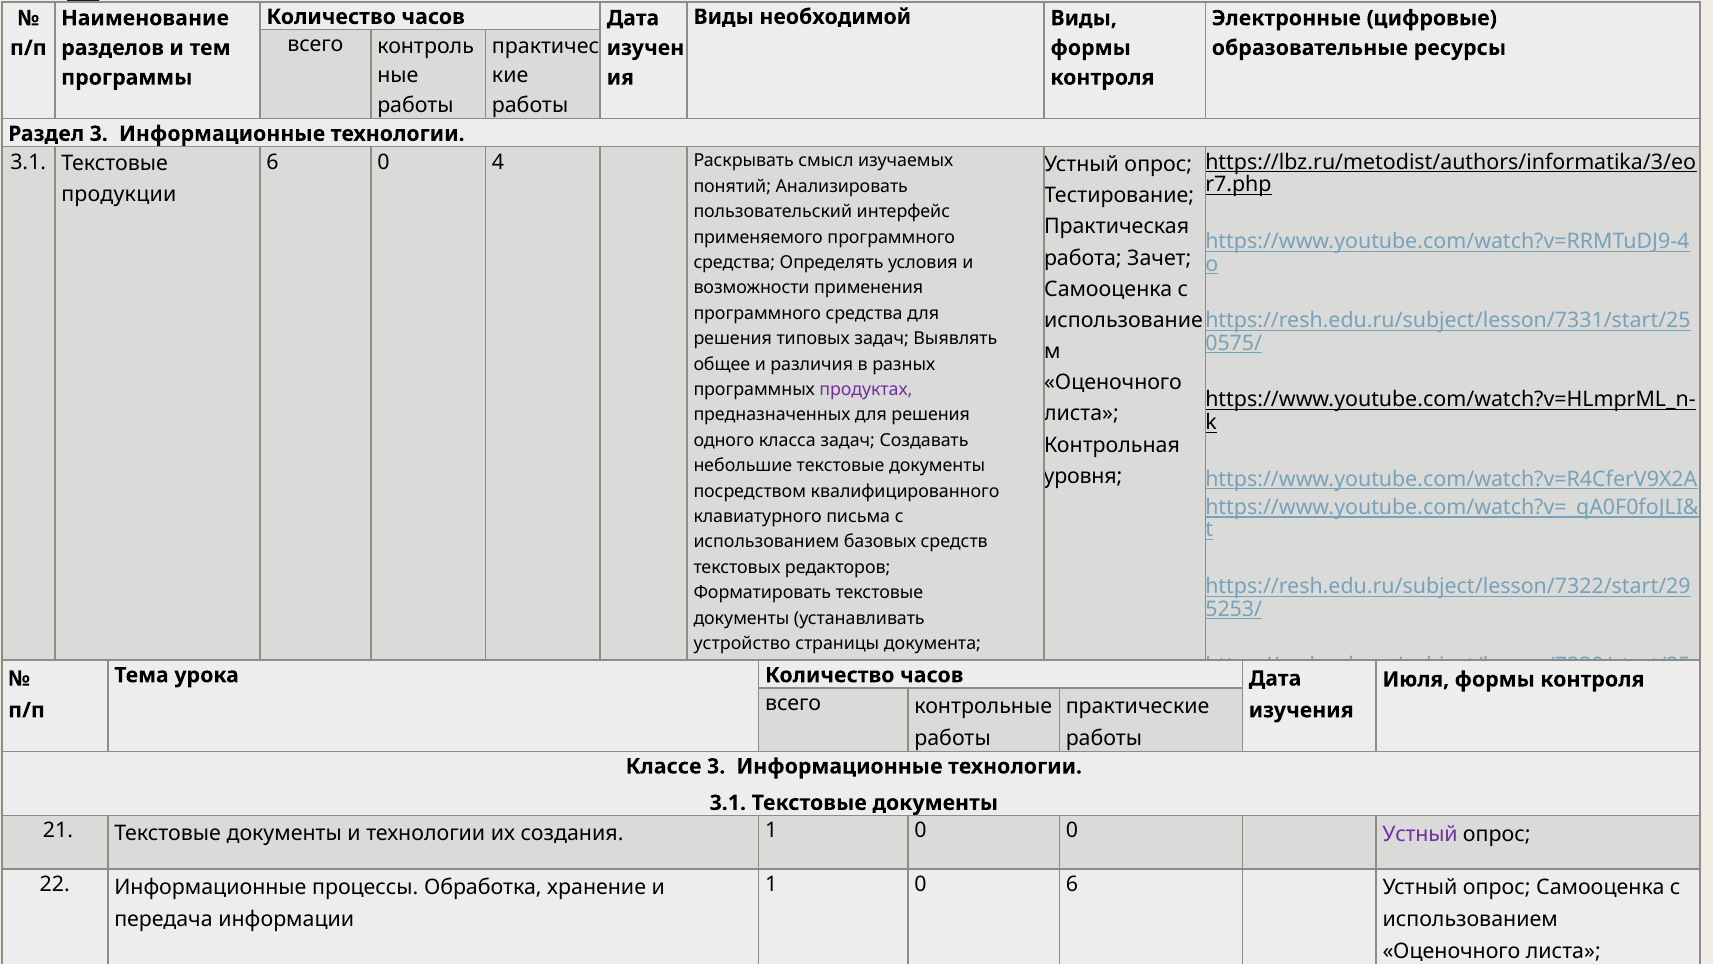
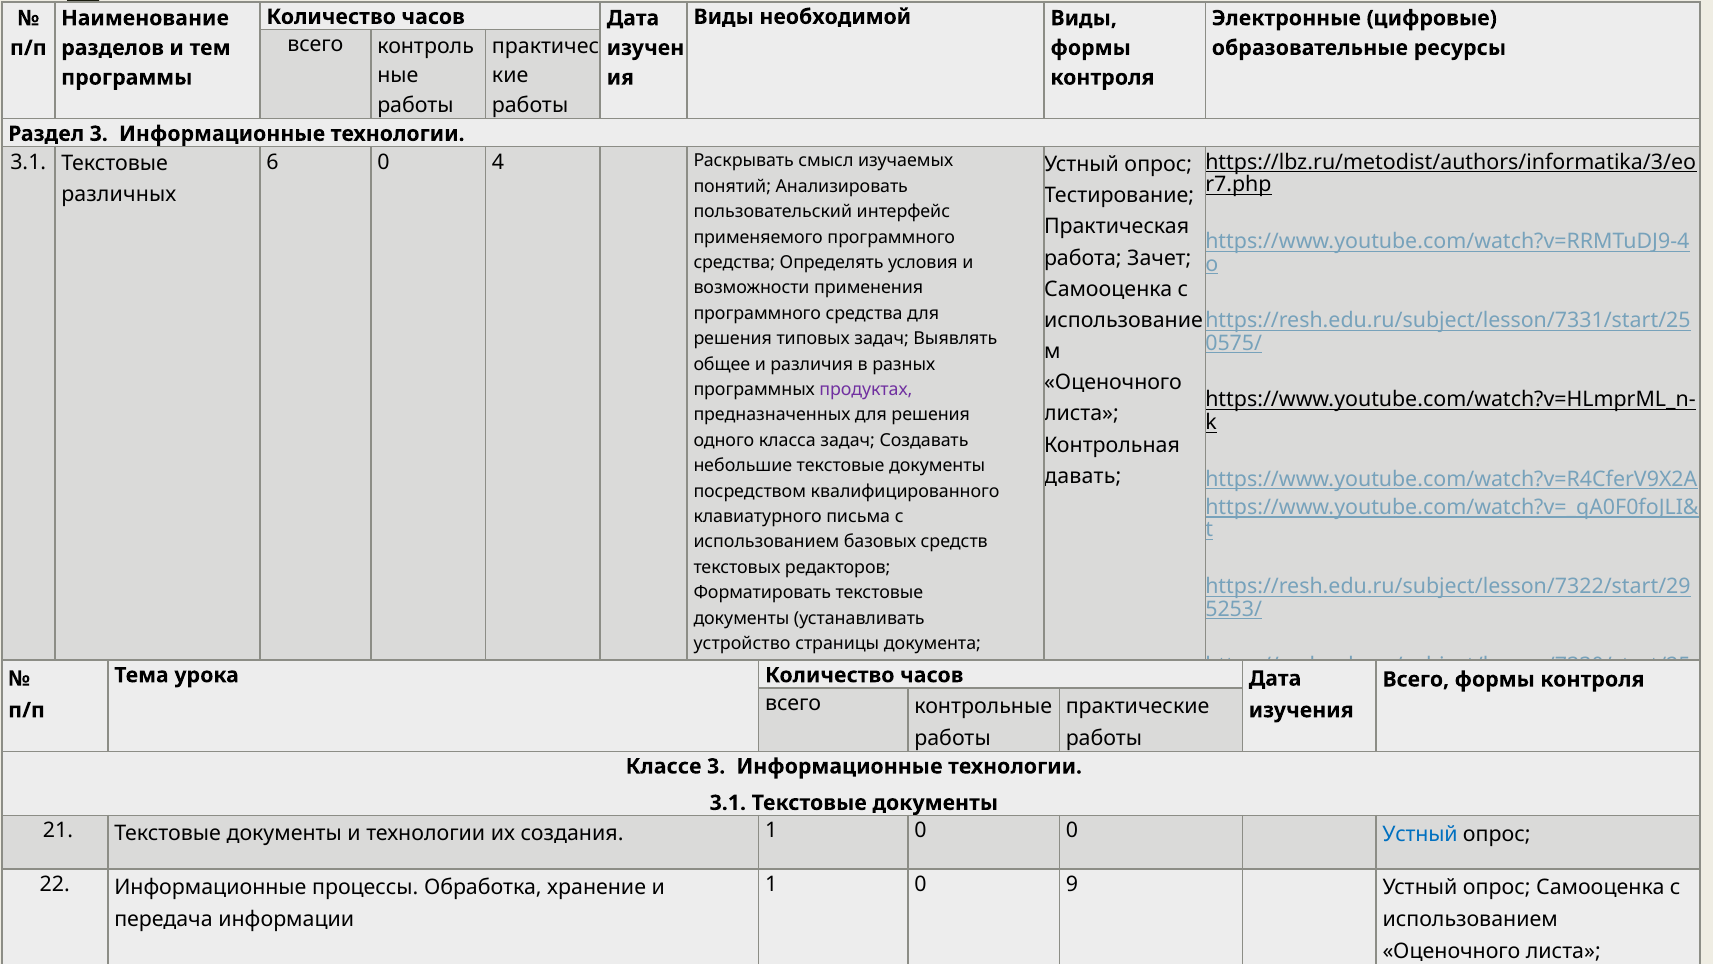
продукции: продукции -> различных
уровня: уровня -> давать
Июля at (1416, 679): Июля -> Всего
Устный at (1420, 834) colour: purple -> blue
0 6: 6 -> 9
